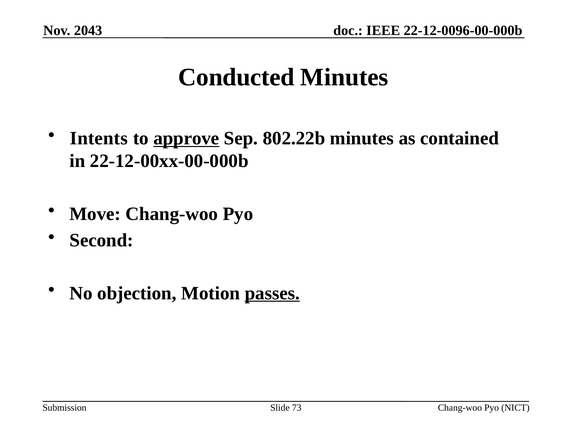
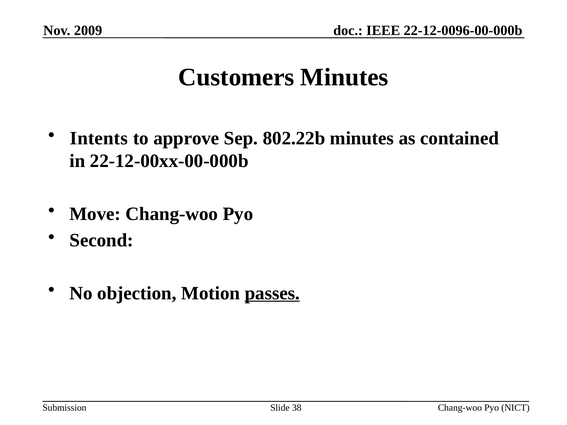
2043: 2043 -> 2009
Conducted: Conducted -> Customers
approve underline: present -> none
73: 73 -> 38
